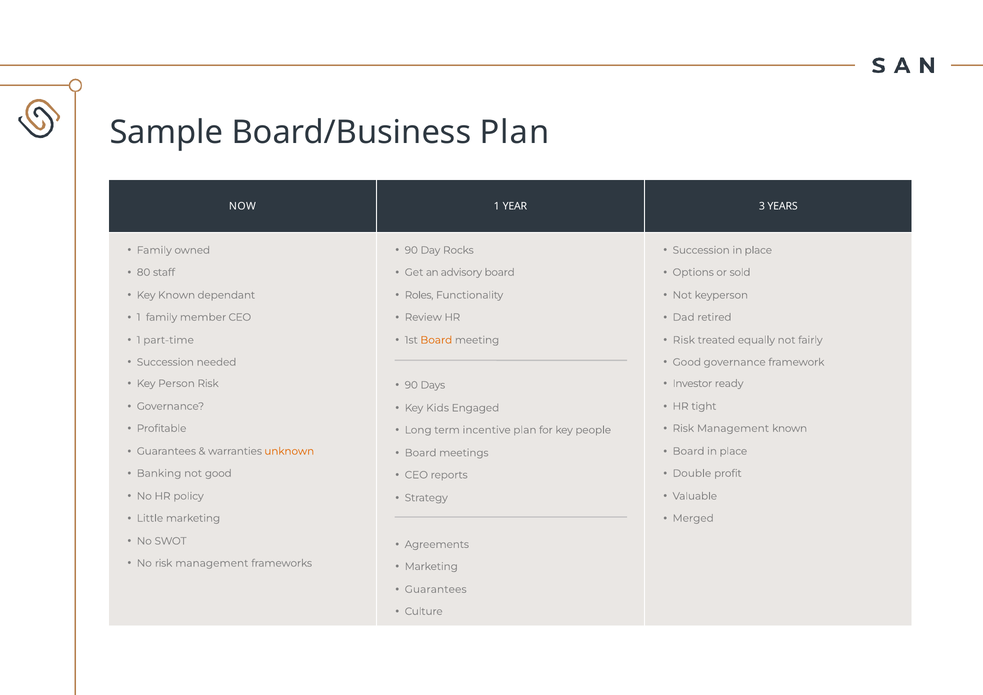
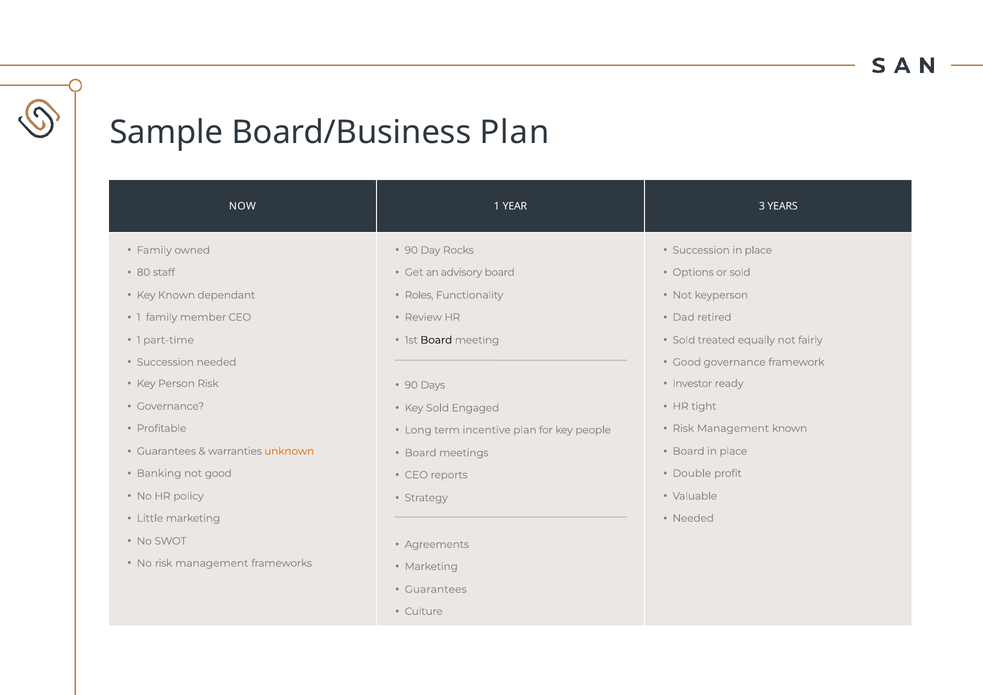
Board at (436, 340) colour: orange -> black
Risk at (684, 340): Risk -> Sold
Key Kids: Kids -> Sold
Merged at (693, 518): Merged -> Needed
